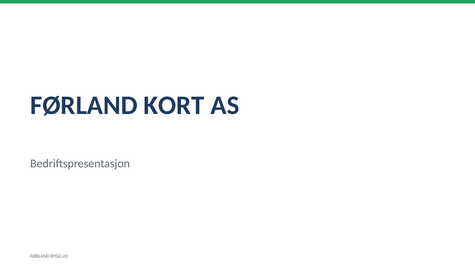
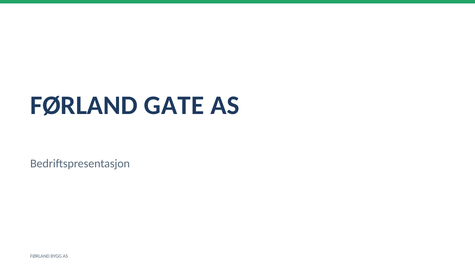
KORT: KORT -> GATE
